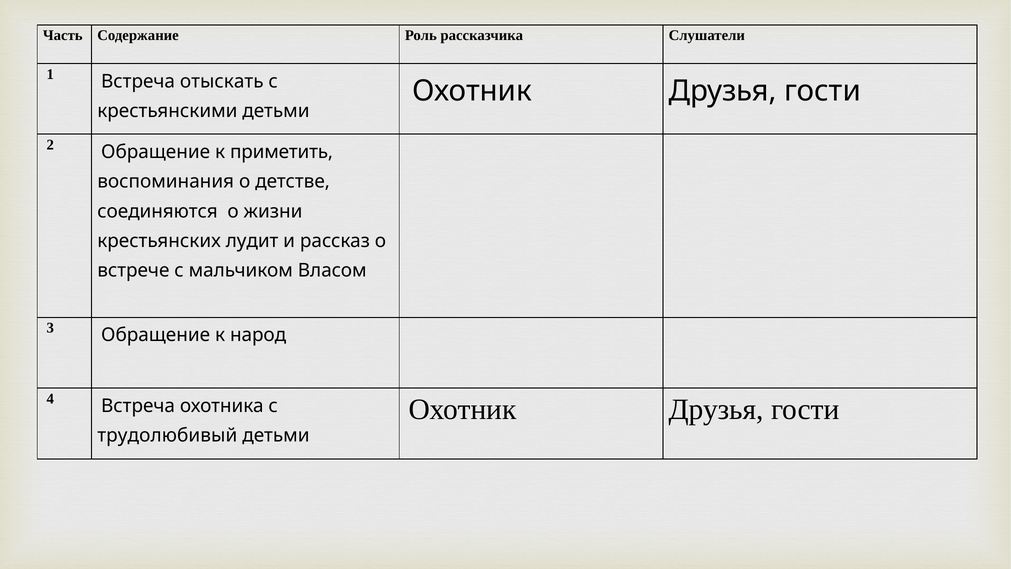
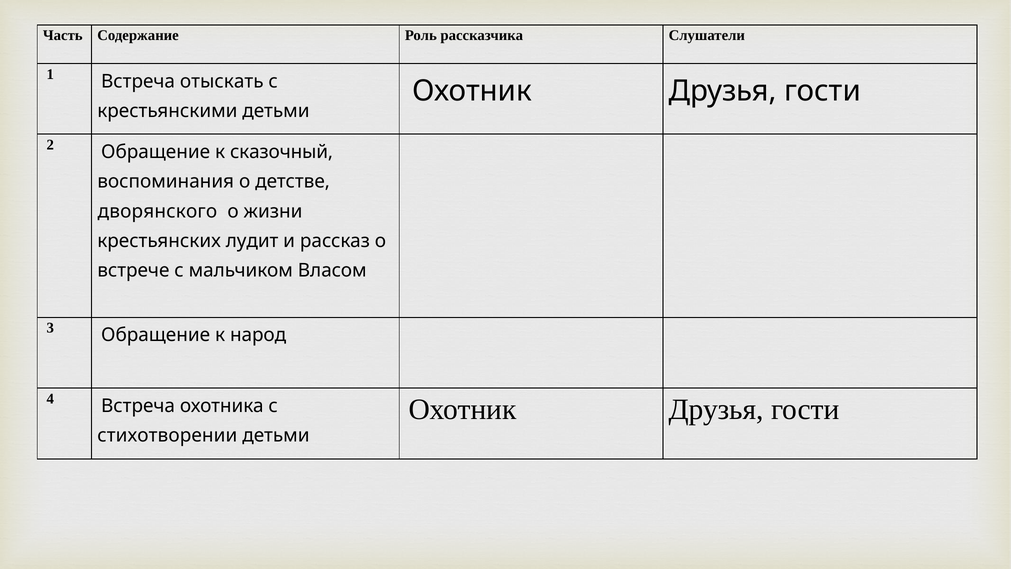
приметить: приметить -> сказочный
соединяются: соединяются -> дворянского
трудолюбивый: трудолюбивый -> стихотворении
